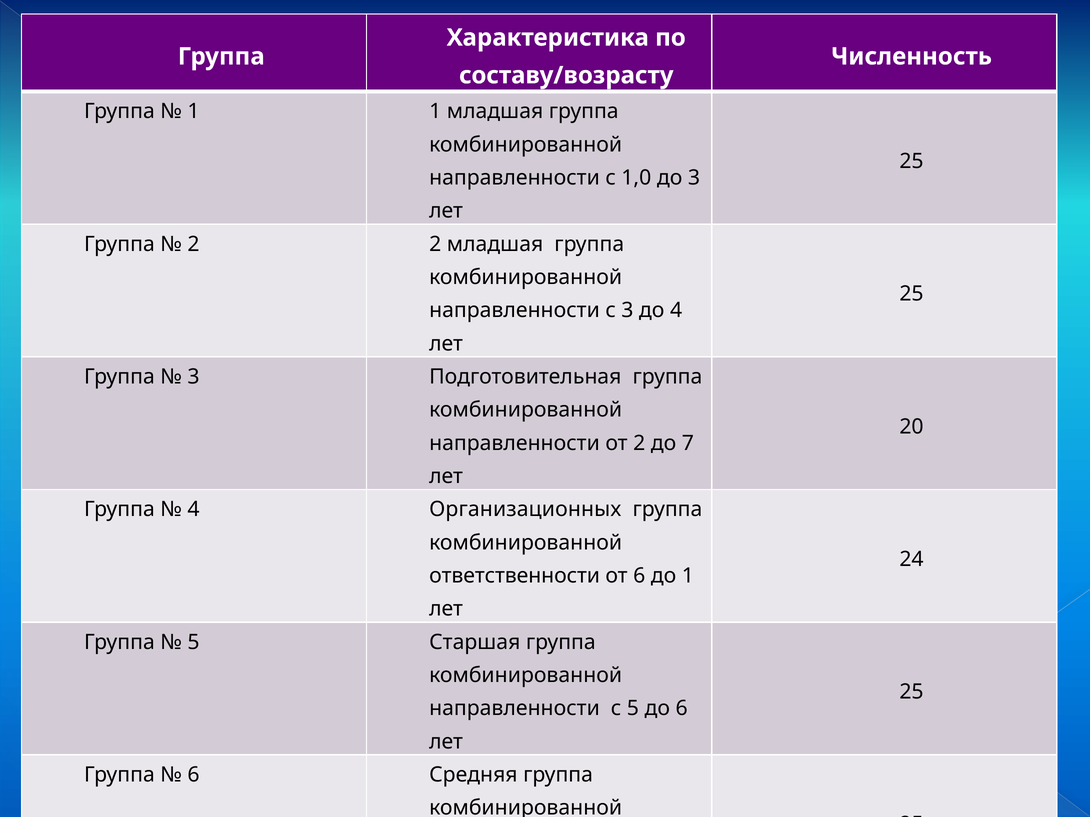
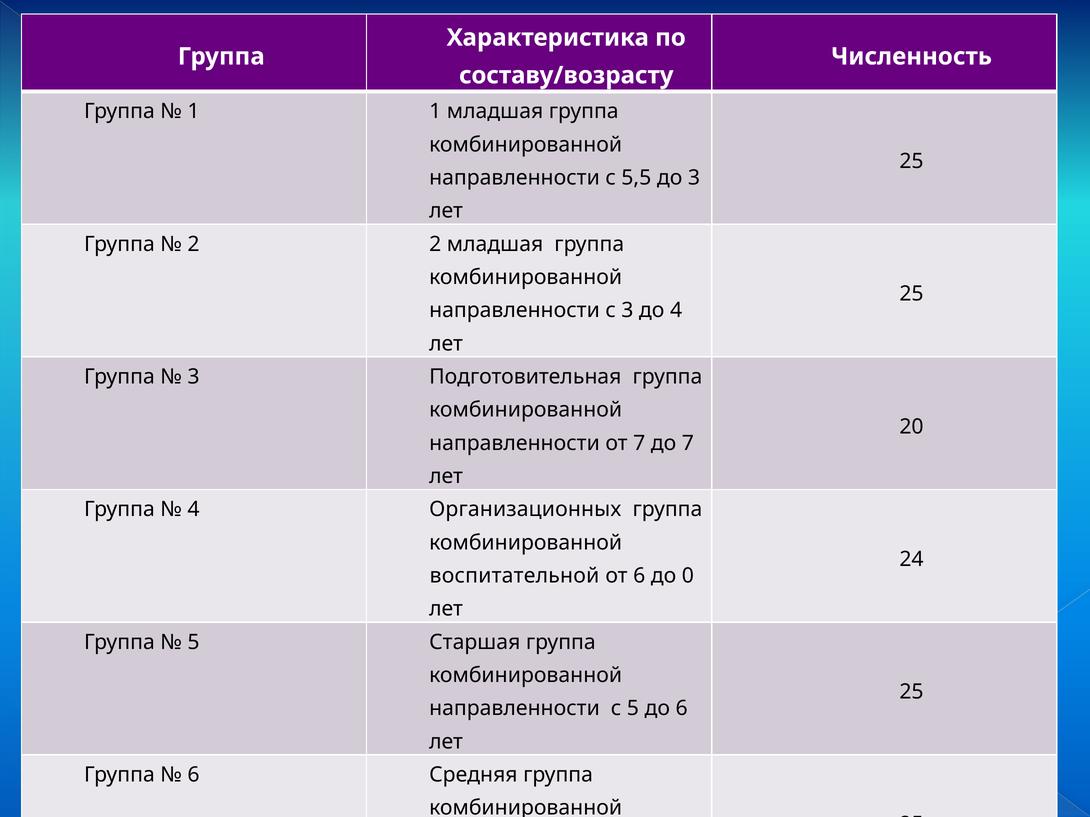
1,0: 1,0 -> 5,5
от 2: 2 -> 7
ответственности: ответственности -> воспитательной
до 1: 1 -> 0
